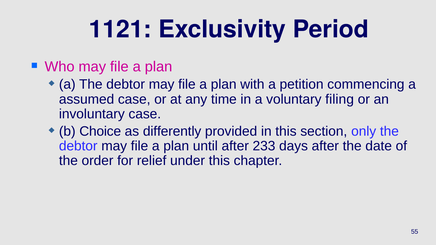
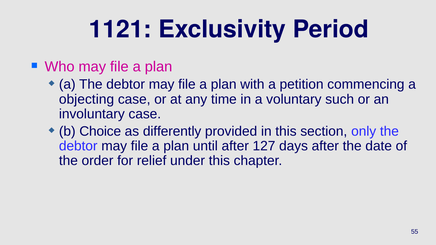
assumed: assumed -> objecting
filing: filing -> such
233: 233 -> 127
